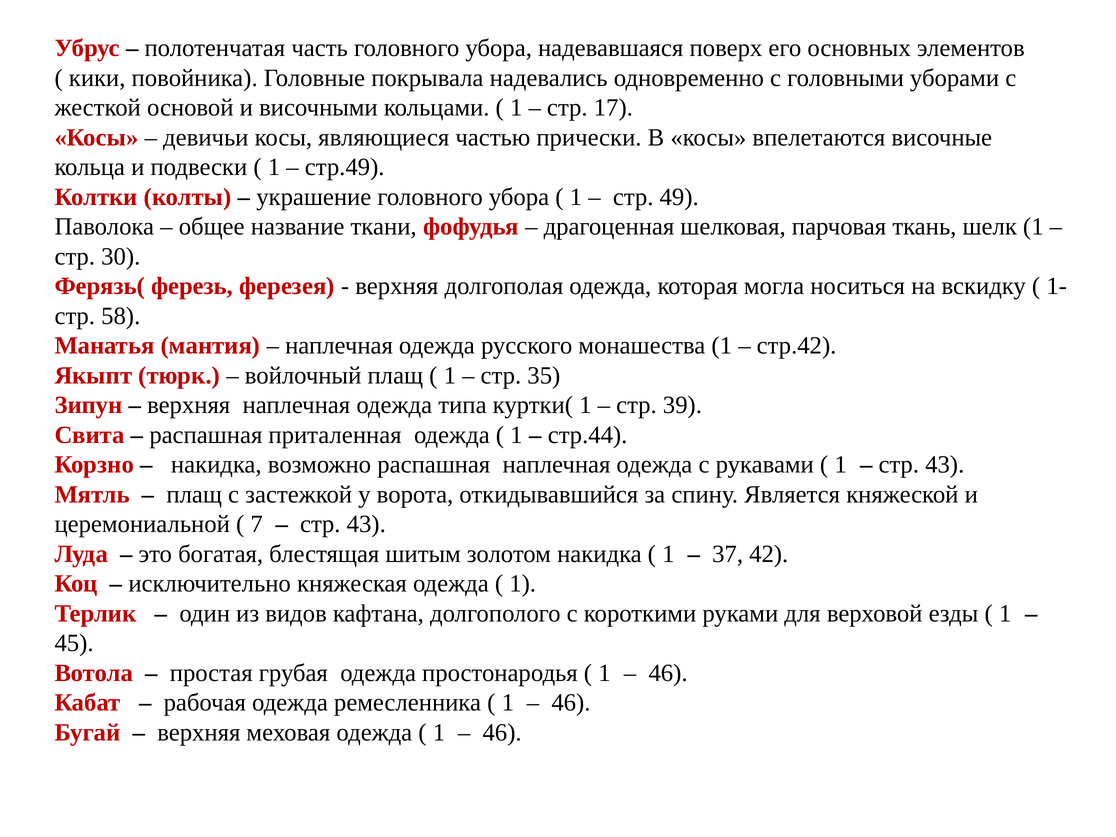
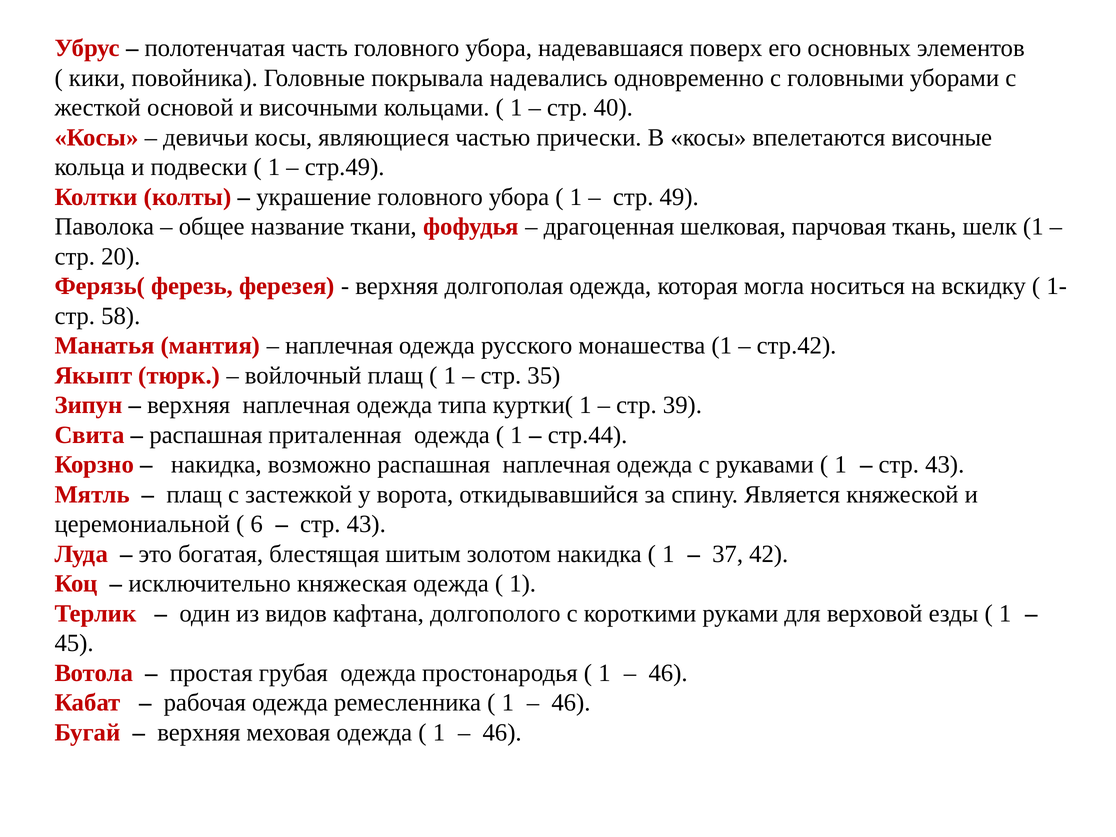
17: 17 -> 40
30: 30 -> 20
7: 7 -> 6
